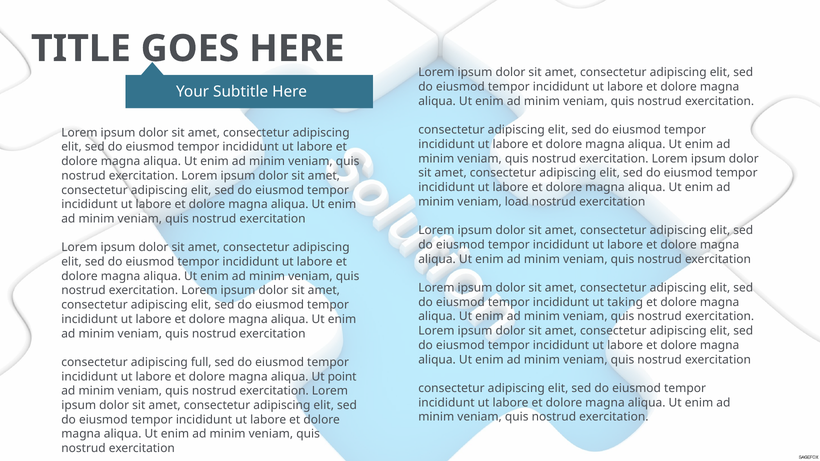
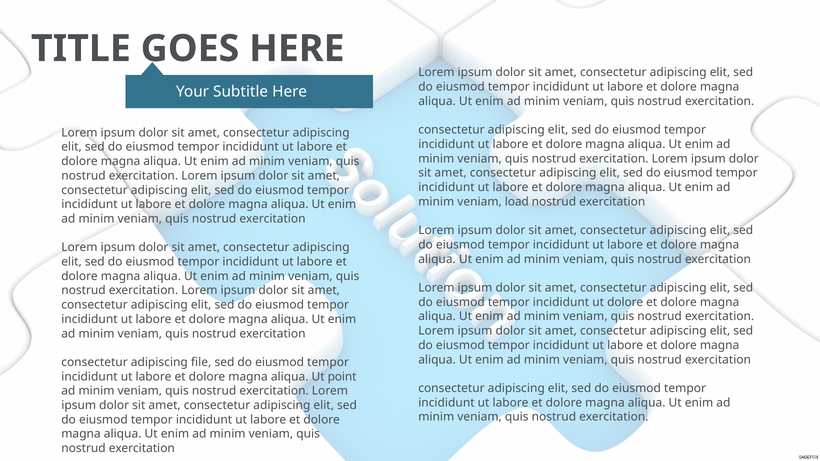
ut taking: taking -> dolore
full: full -> file
